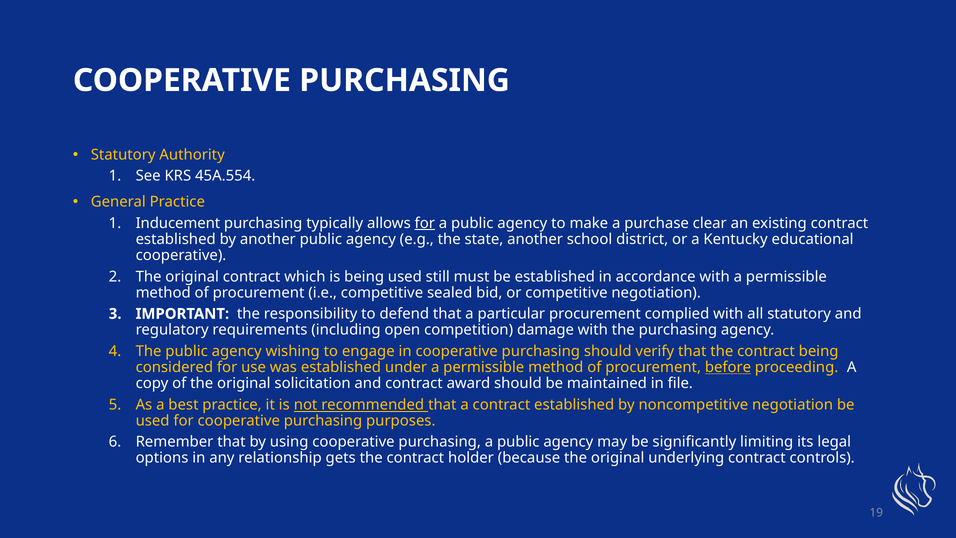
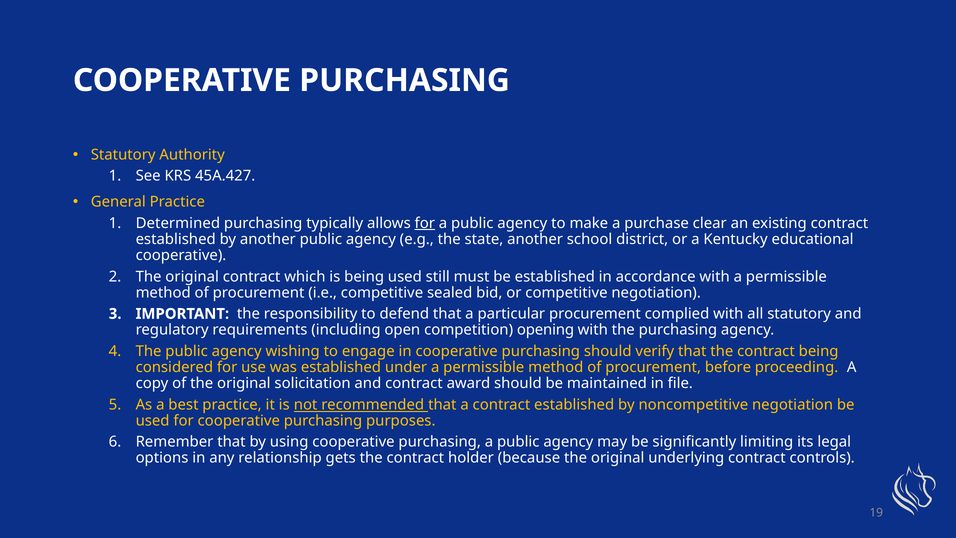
45A.554: 45A.554 -> 45A.427
Inducement: Inducement -> Determined
damage: damage -> opening
before underline: present -> none
